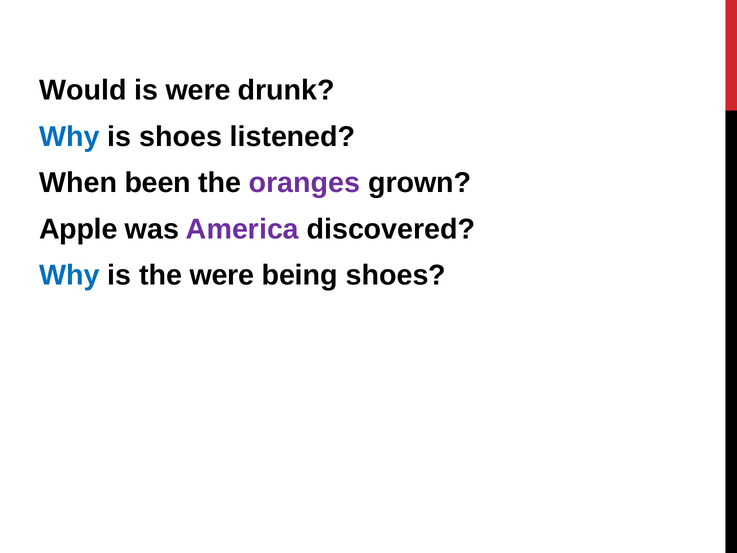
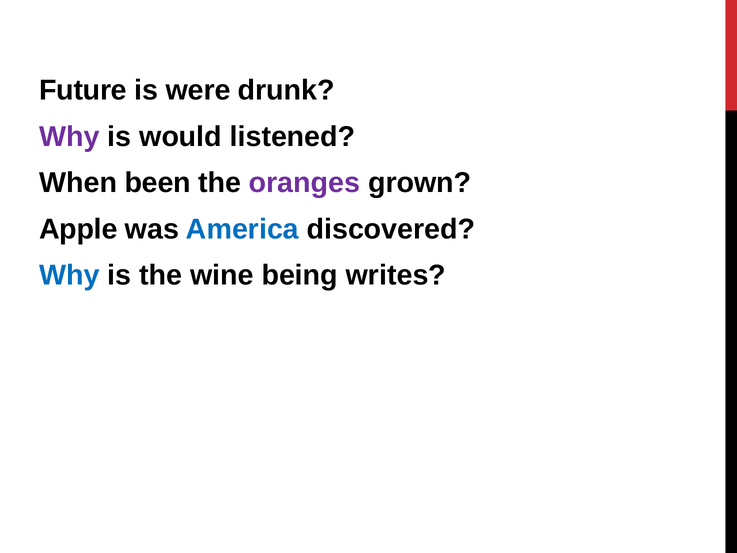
Would: Would -> Future
Why at (69, 136) colour: blue -> purple
is shoes: shoes -> would
America colour: purple -> blue
the were: were -> wine
being shoes: shoes -> writes
